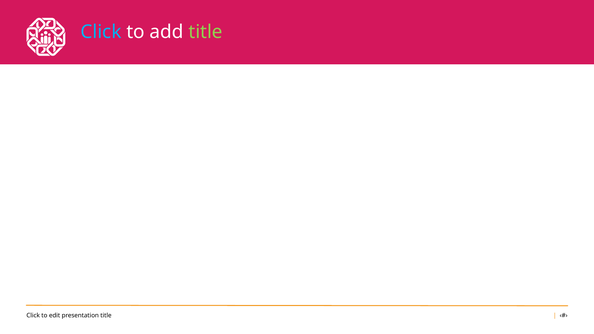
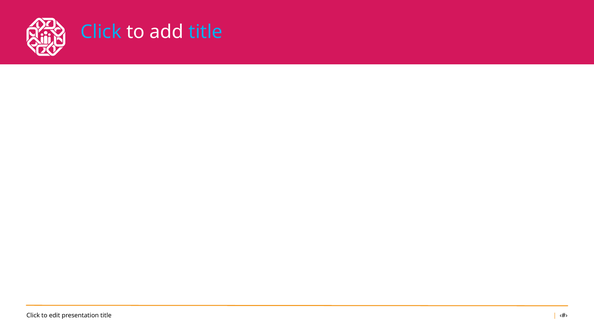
title at (206, 32) colour: light green -> light blue
